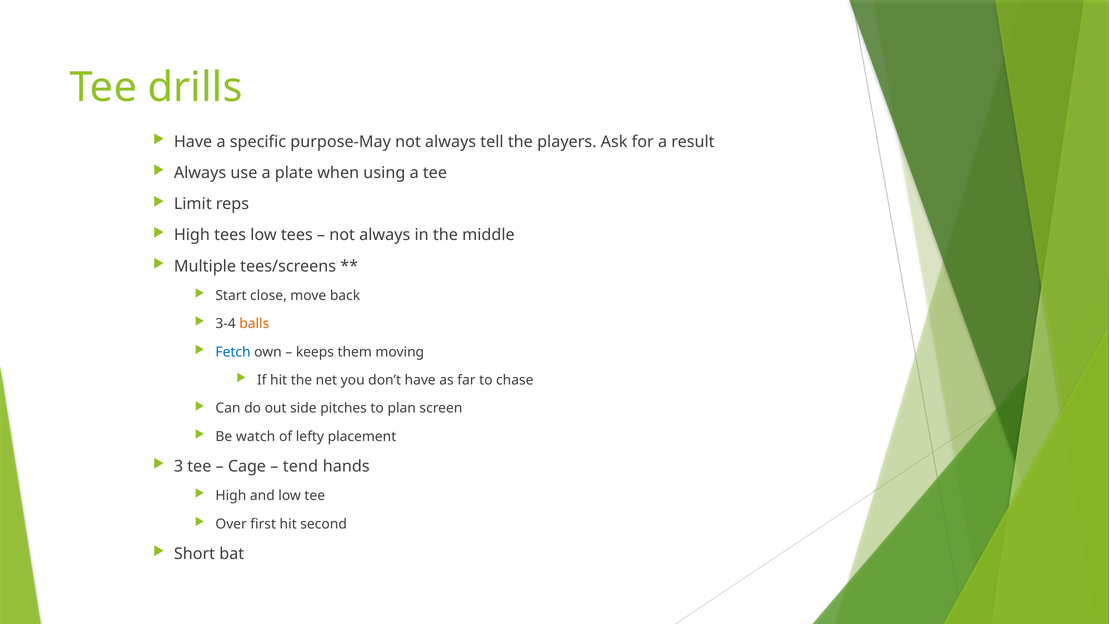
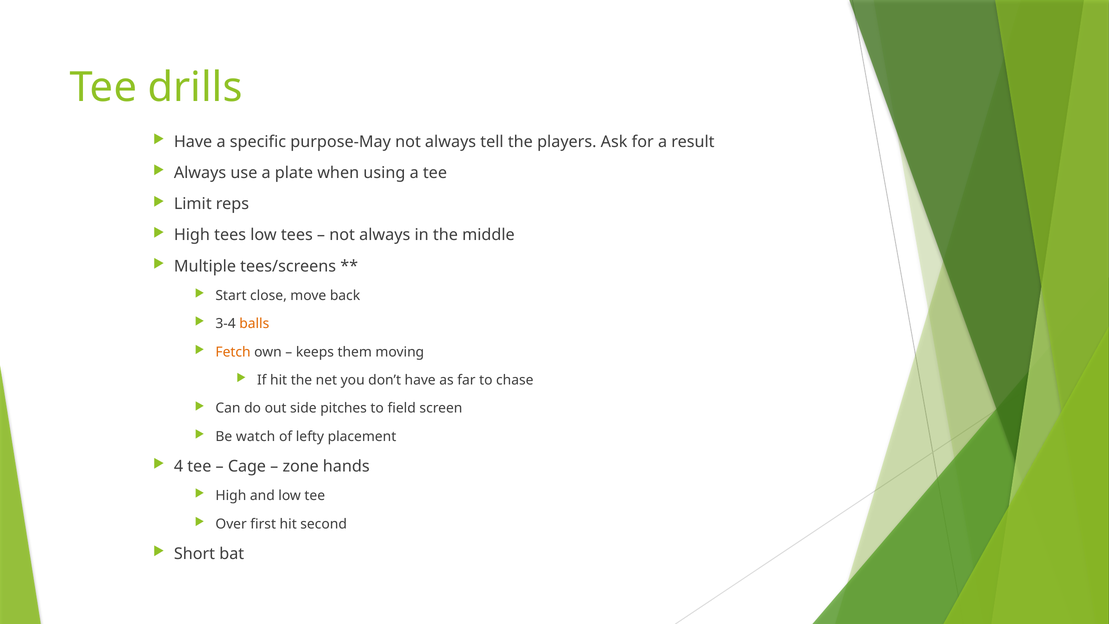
Fetch colour: blue -> orange
plan: plan -> field
3: 3 -> 4
tend: tend -> zone
